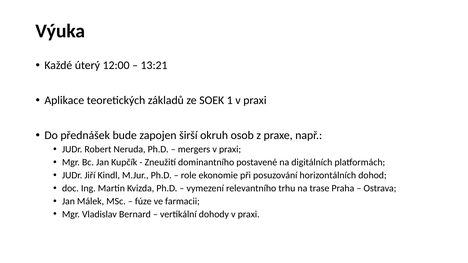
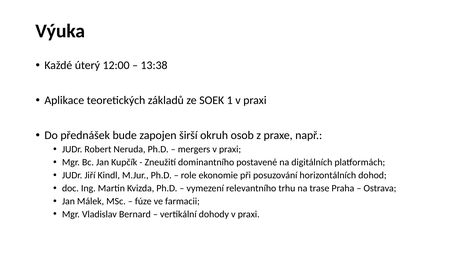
13:21: 13:21 -> 13:38
